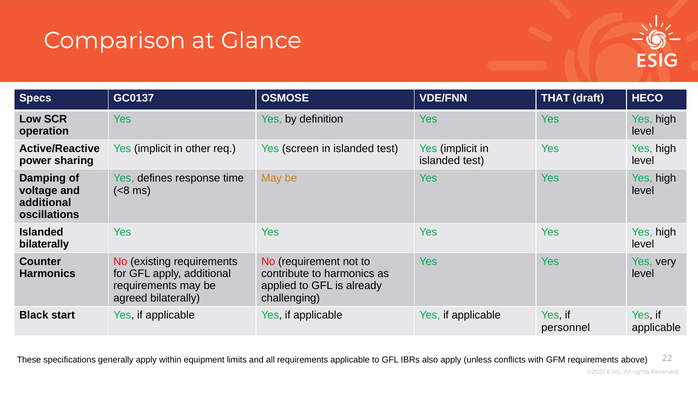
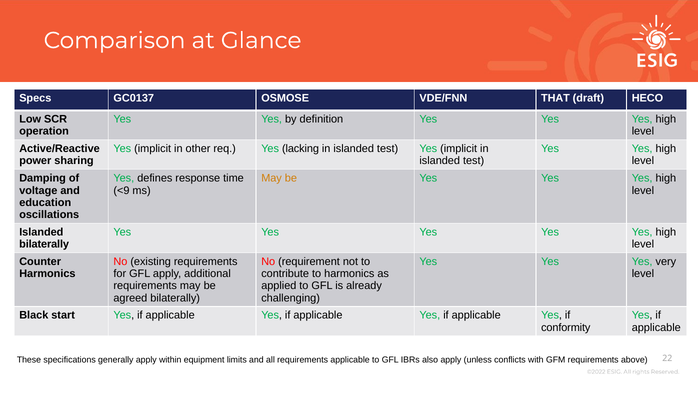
screen: screen -> lacking
<8: <8 -> <9
additional at (45, 202): additional -> education
personnel: personnel -> conformity
